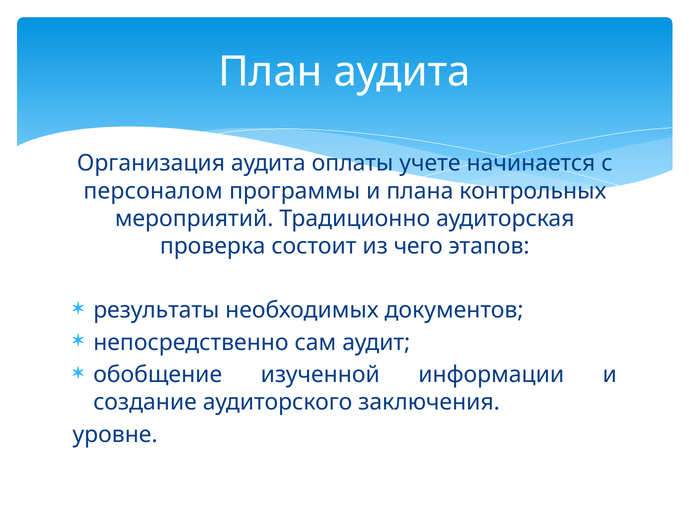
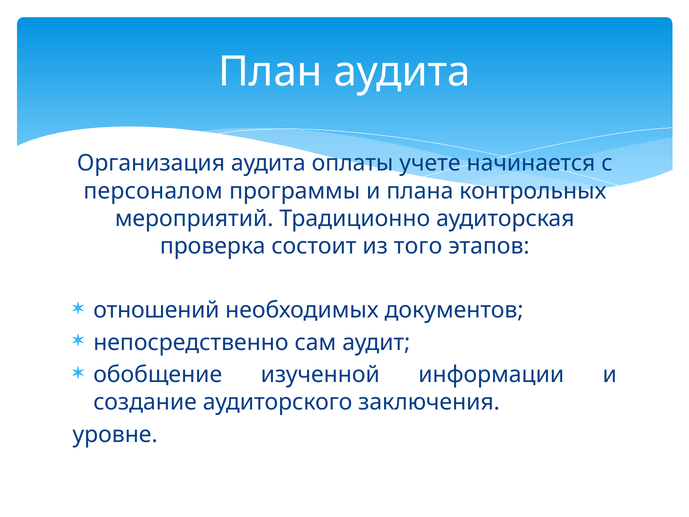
чего: чего -> того
результаты: результаты -> отношений
